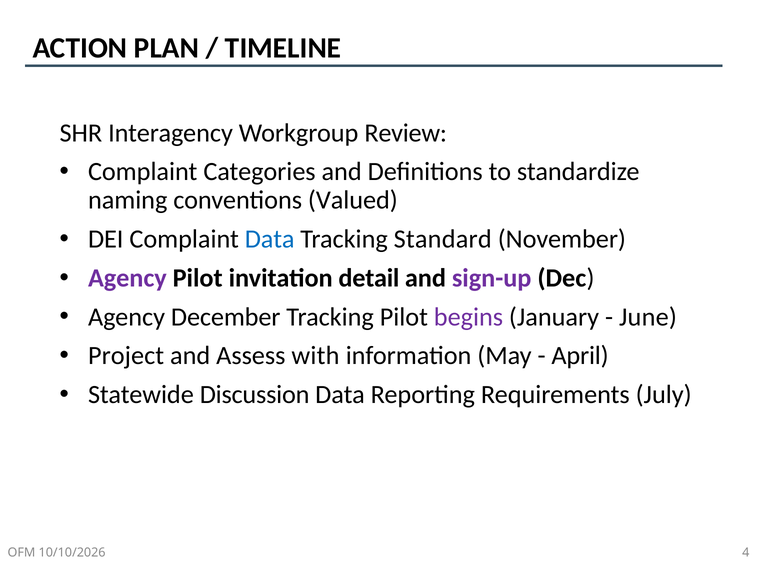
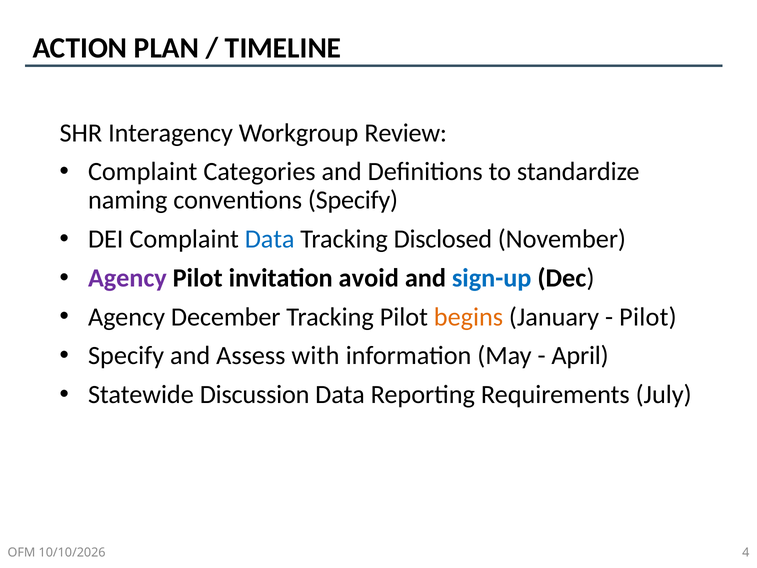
conventions Valued: Valued -> Specify
Standard: Standard -> Disclosed
detail: detail -> avoid
sign-up colour: purple -> blue
begins colour: purple -> orange
June at (648, 317): June -> Pilot
Project at (126, 356): Project -> Specify
